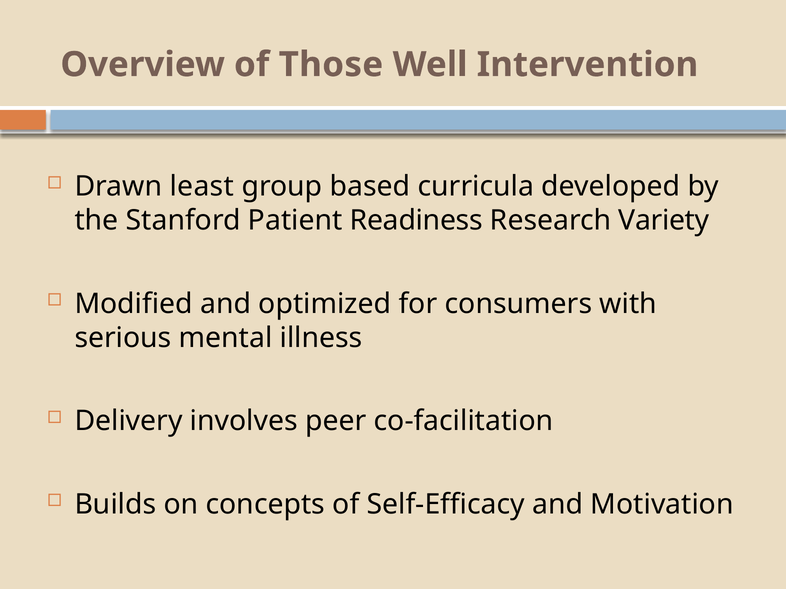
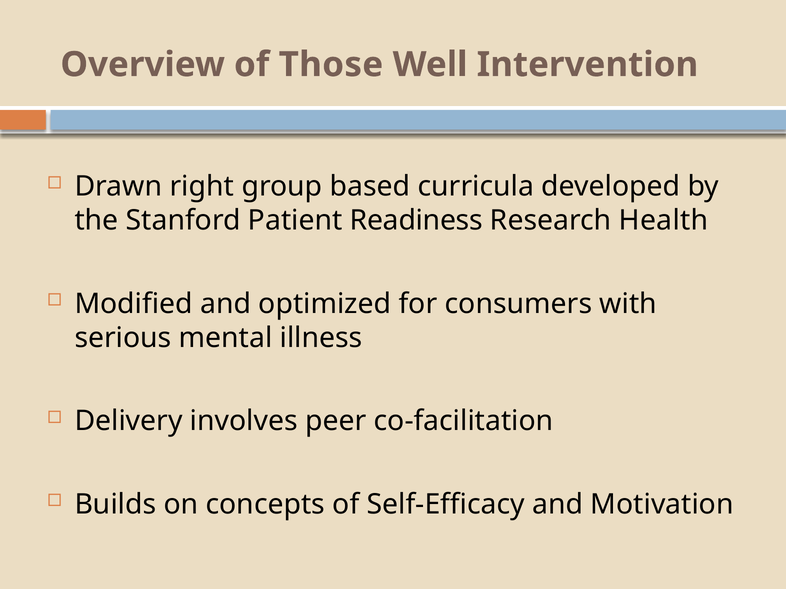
least: least -> right
Variety: Variety -> Health
